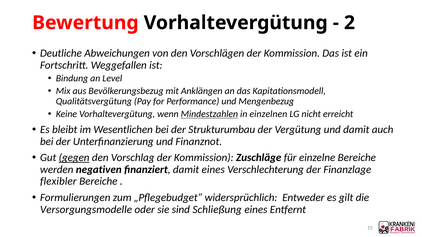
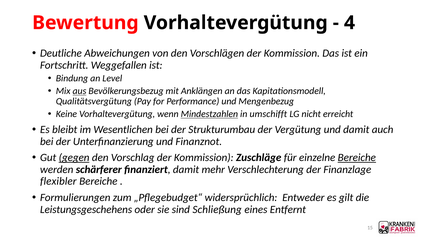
2: 2 -> 4
aus underline: none -> present
einzelnen: einzelnen -> umschifft
Bereiche at (357, 158) underline: none -> present
negativen: negativen -> schärferer
damit eines: eines -> mehr
Versorgungsmodelle: Versorgungsmodelle -> Leistungsgeschehens
